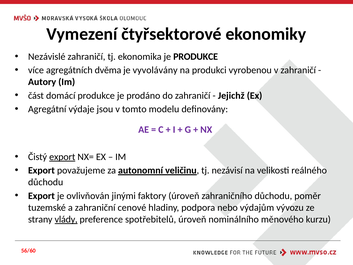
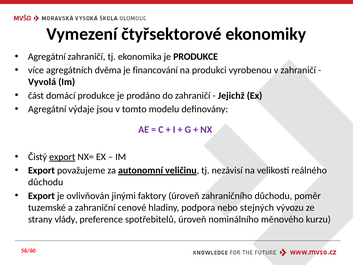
Nezávislé at (47, 57): Nezávislé -> Agregátní
vyvolávány: vyvolávány -> financování
Autory: Autory -> Vyvolá
výdajům: výdajům -> stejných
vlády underline: present -> none
